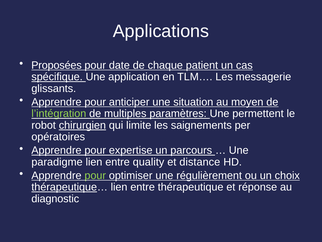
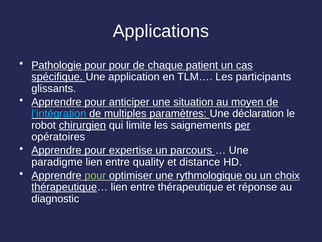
Proposées: Proposées -> Pathologie
pour date: date -> pour
messagerie: messagerie -> participants
l’intégration colour: light green -> light blue
permettent: permettent -> déclaration
per underline: none -> present
régulièrement: régulièrement -> rythmologique
